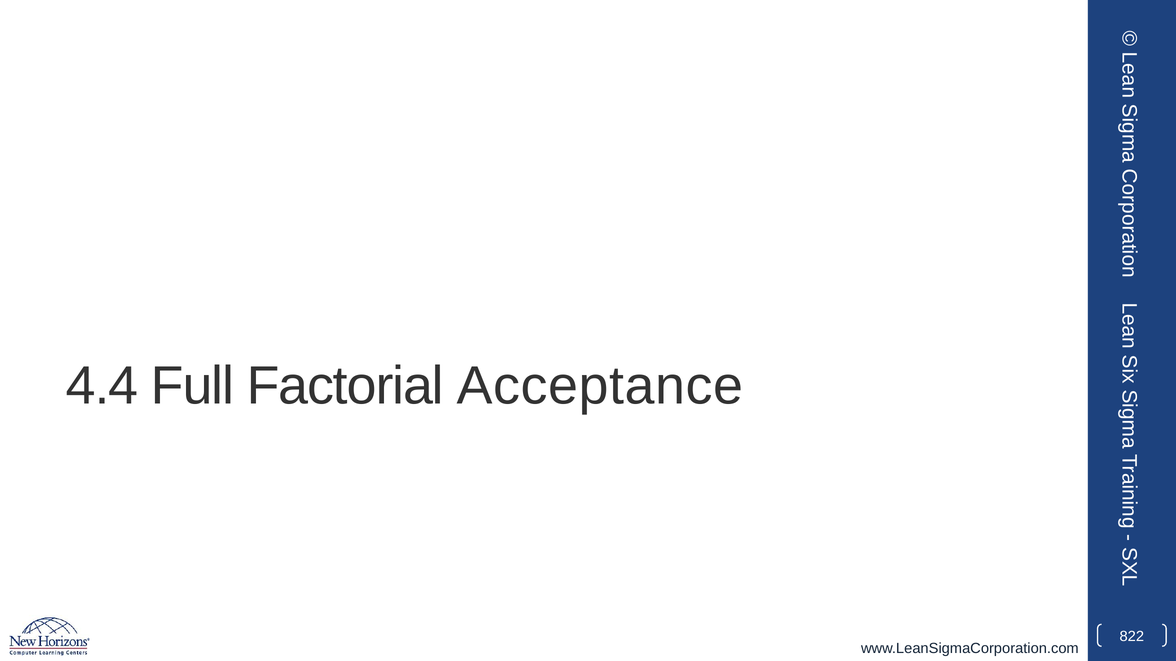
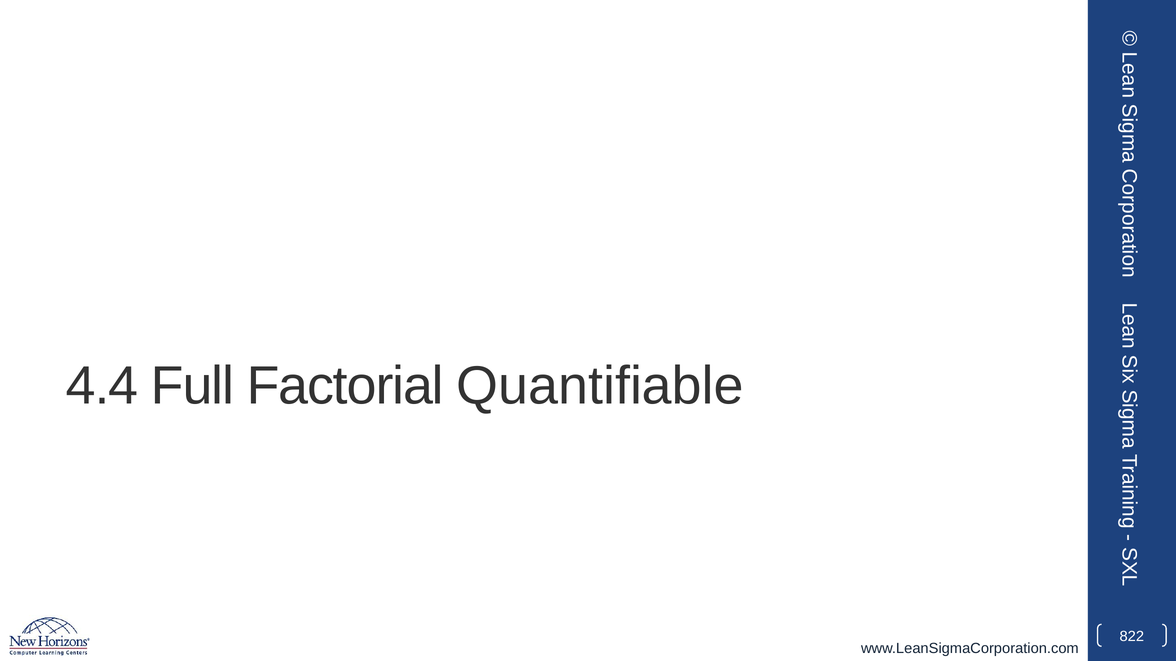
Acceptance: Acceptance -> Quantifiable
